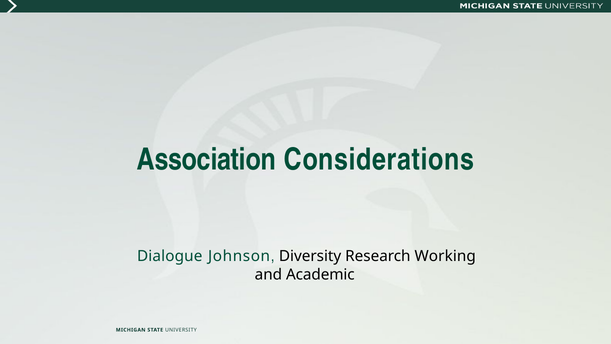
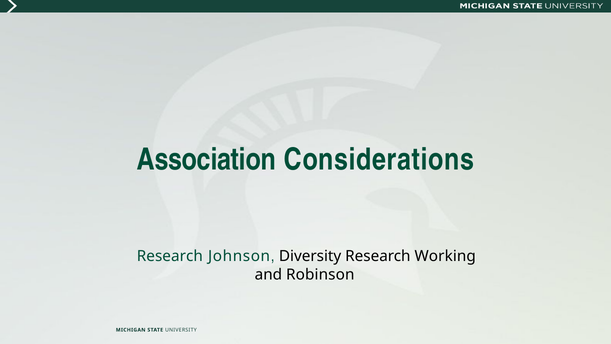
Dialogue at (170, 256): Dialogue -> Research
Academic: Academic -> Robinson
